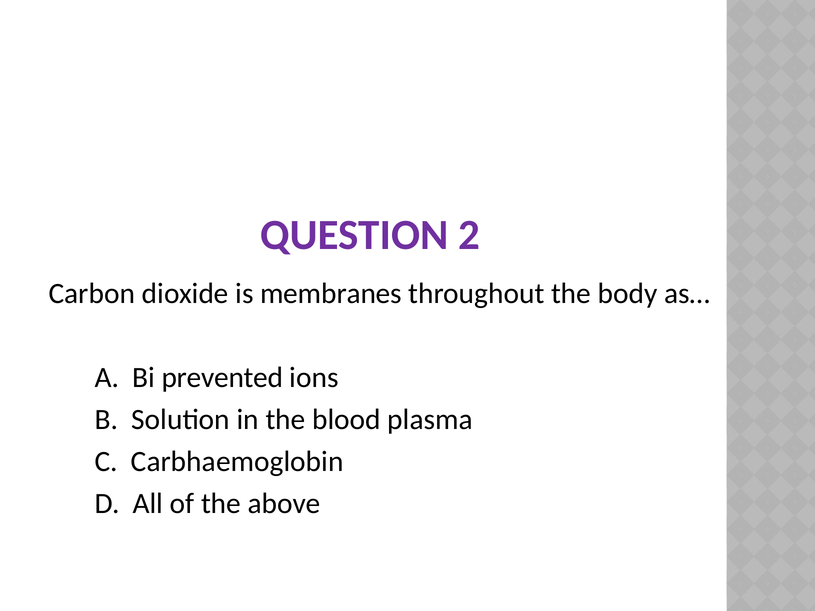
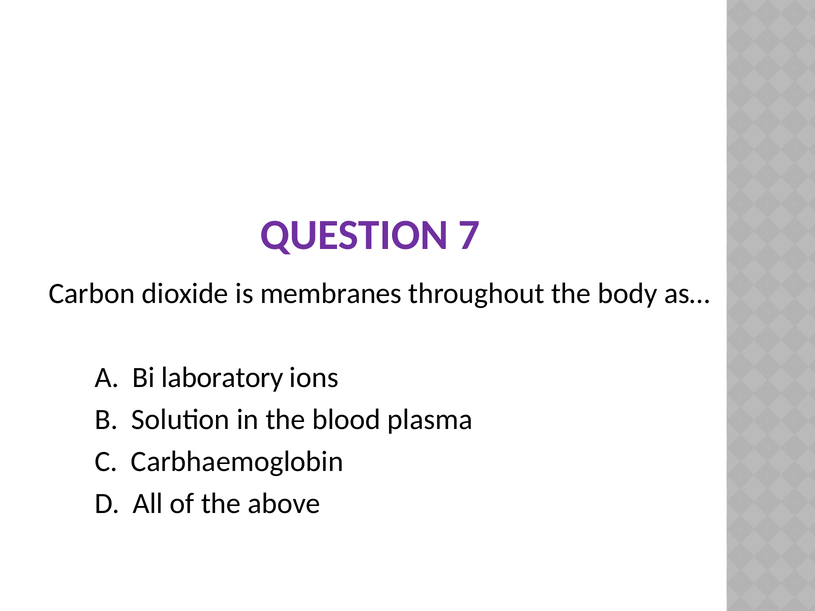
2: 2 -> 7
prevented: prevented -> laboratory
